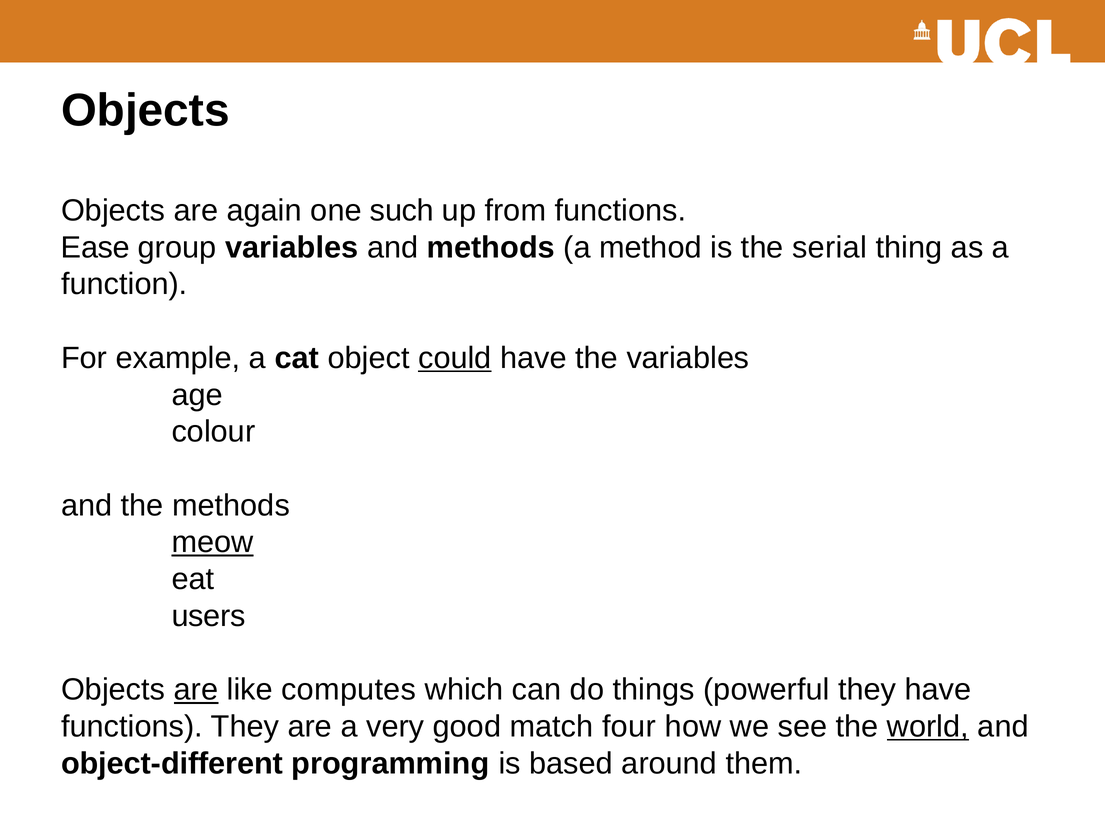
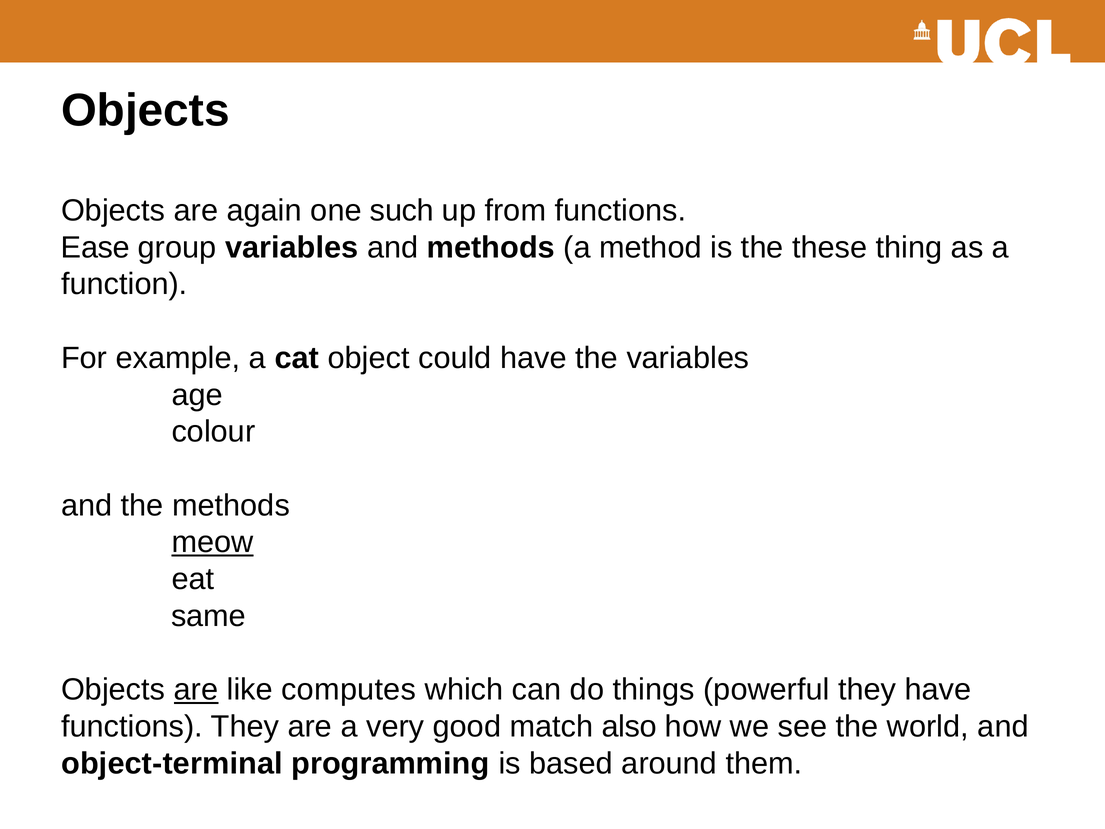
serial: serial -> these
could underline: present -> none
users: users -> same
four: four -> also
world underline: present -> none
object-different: object-different -> object-terminal
